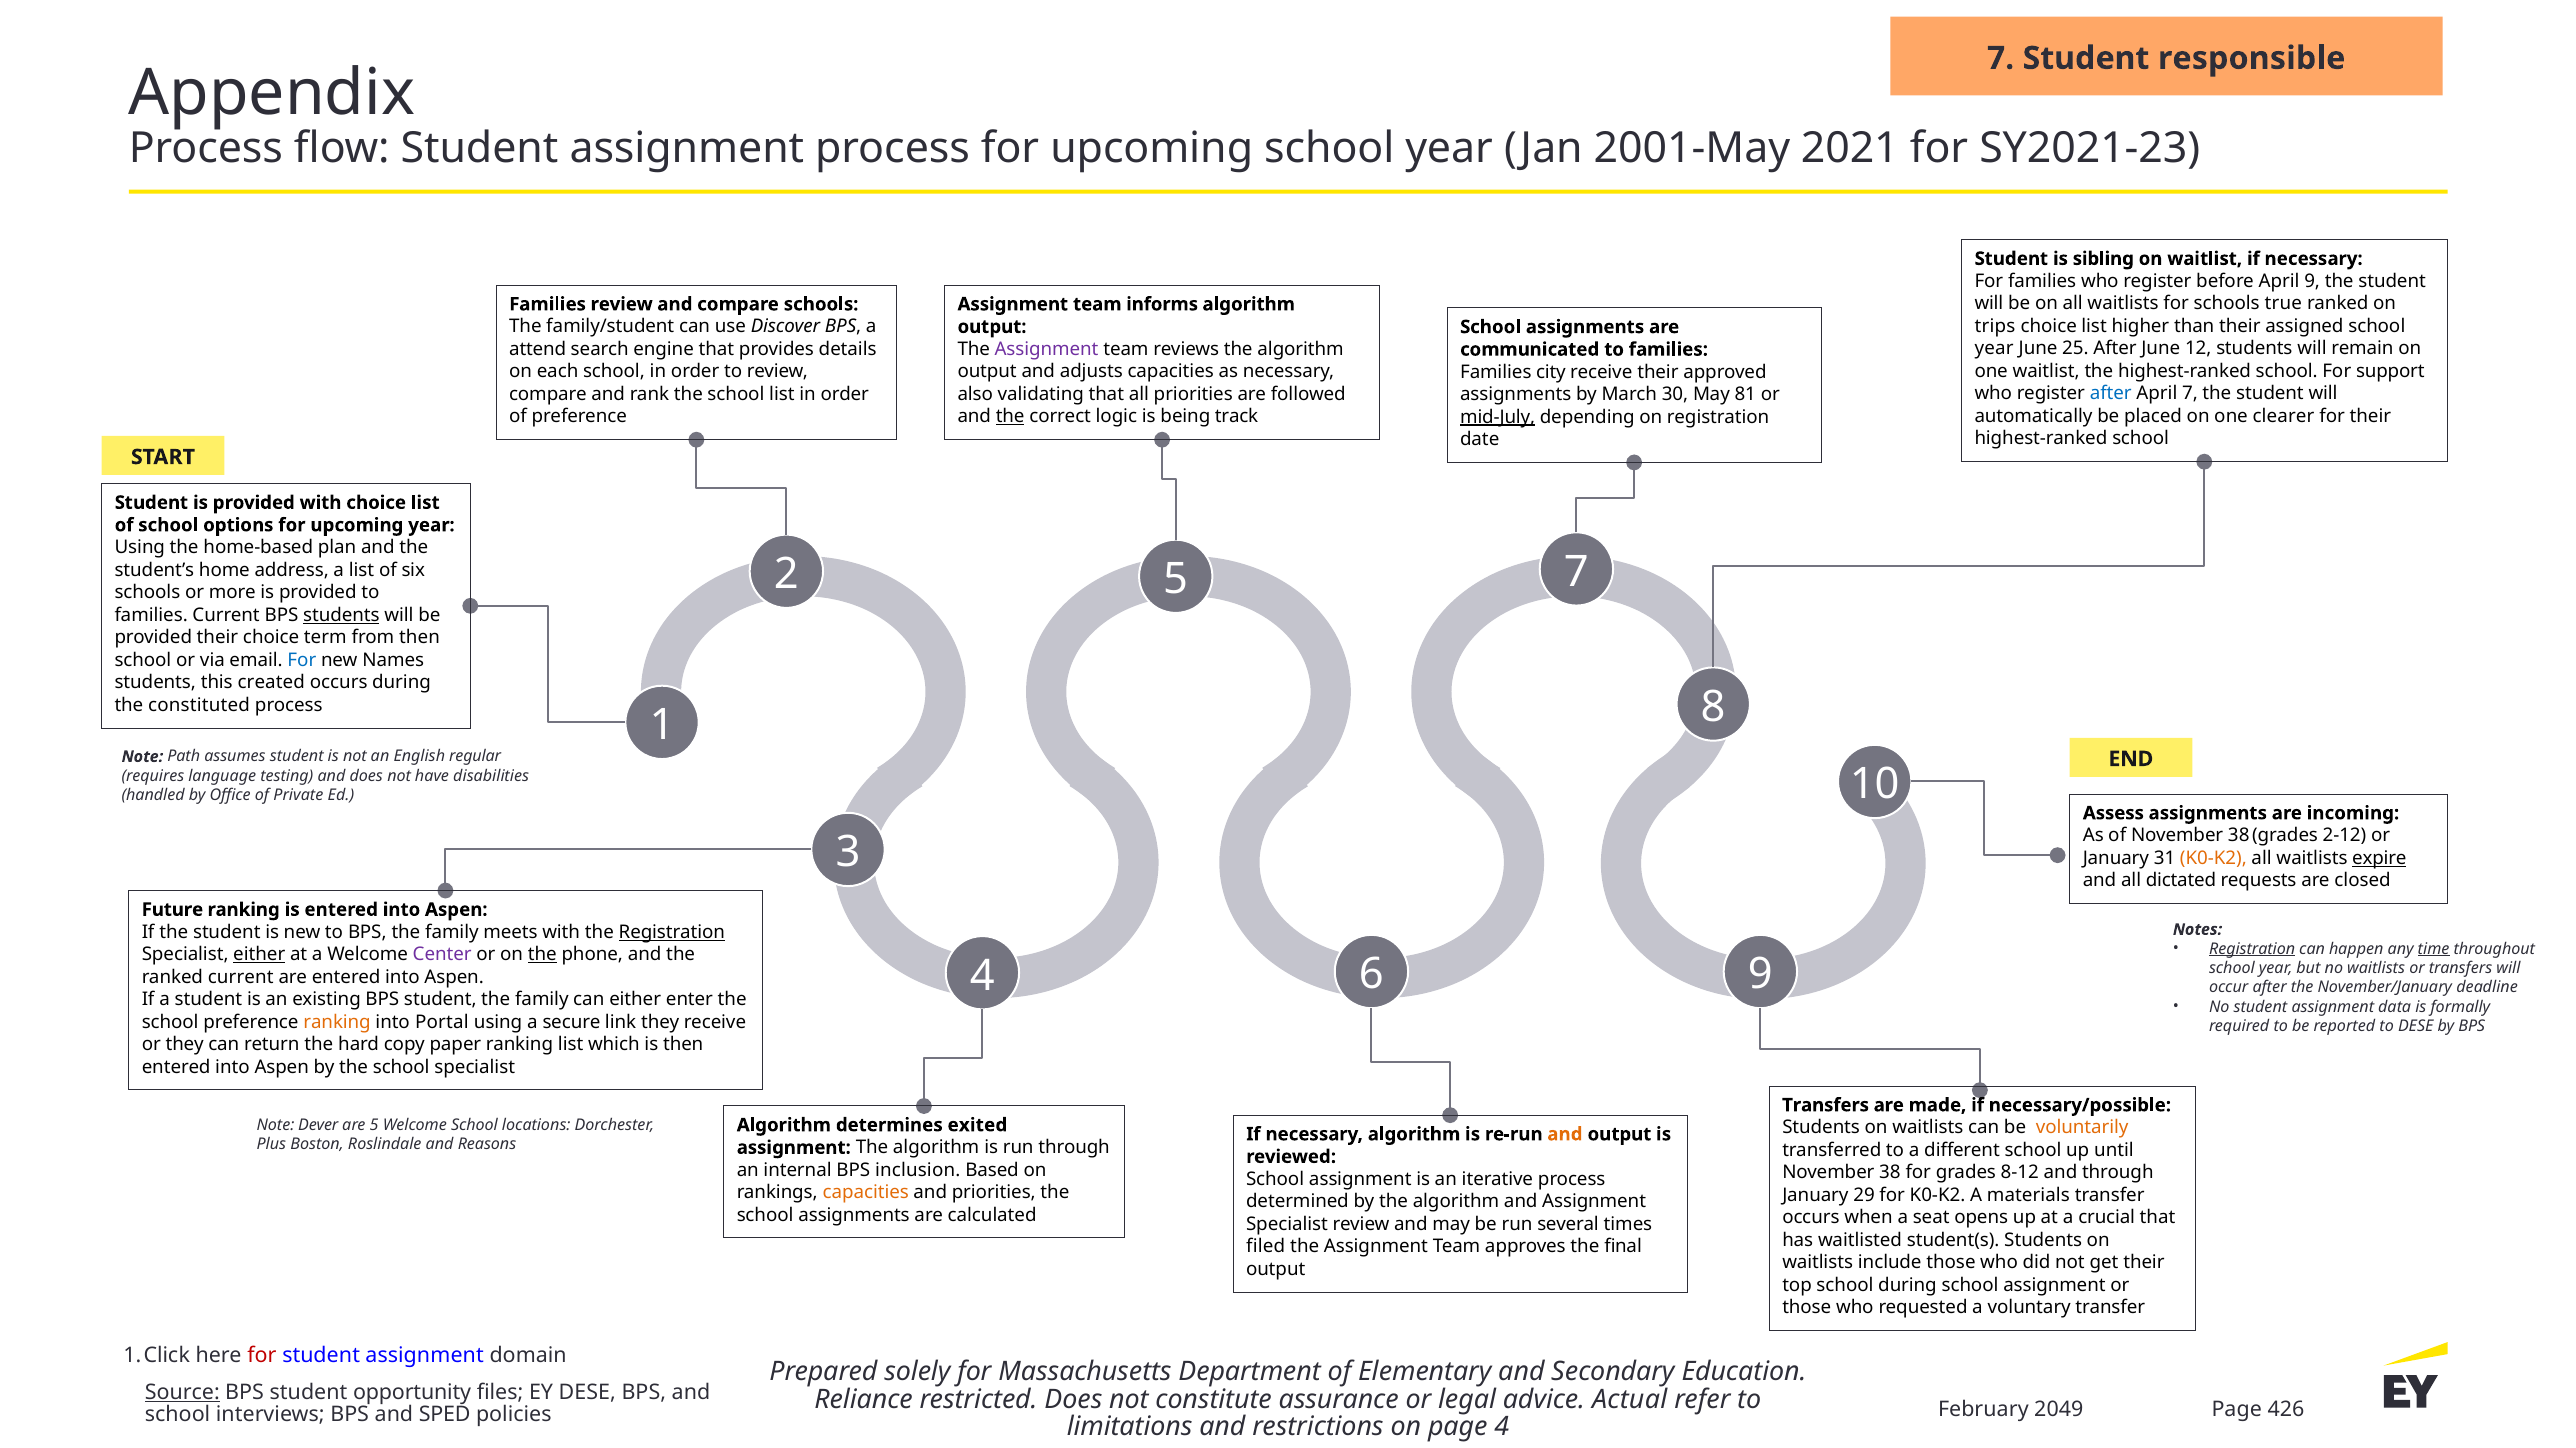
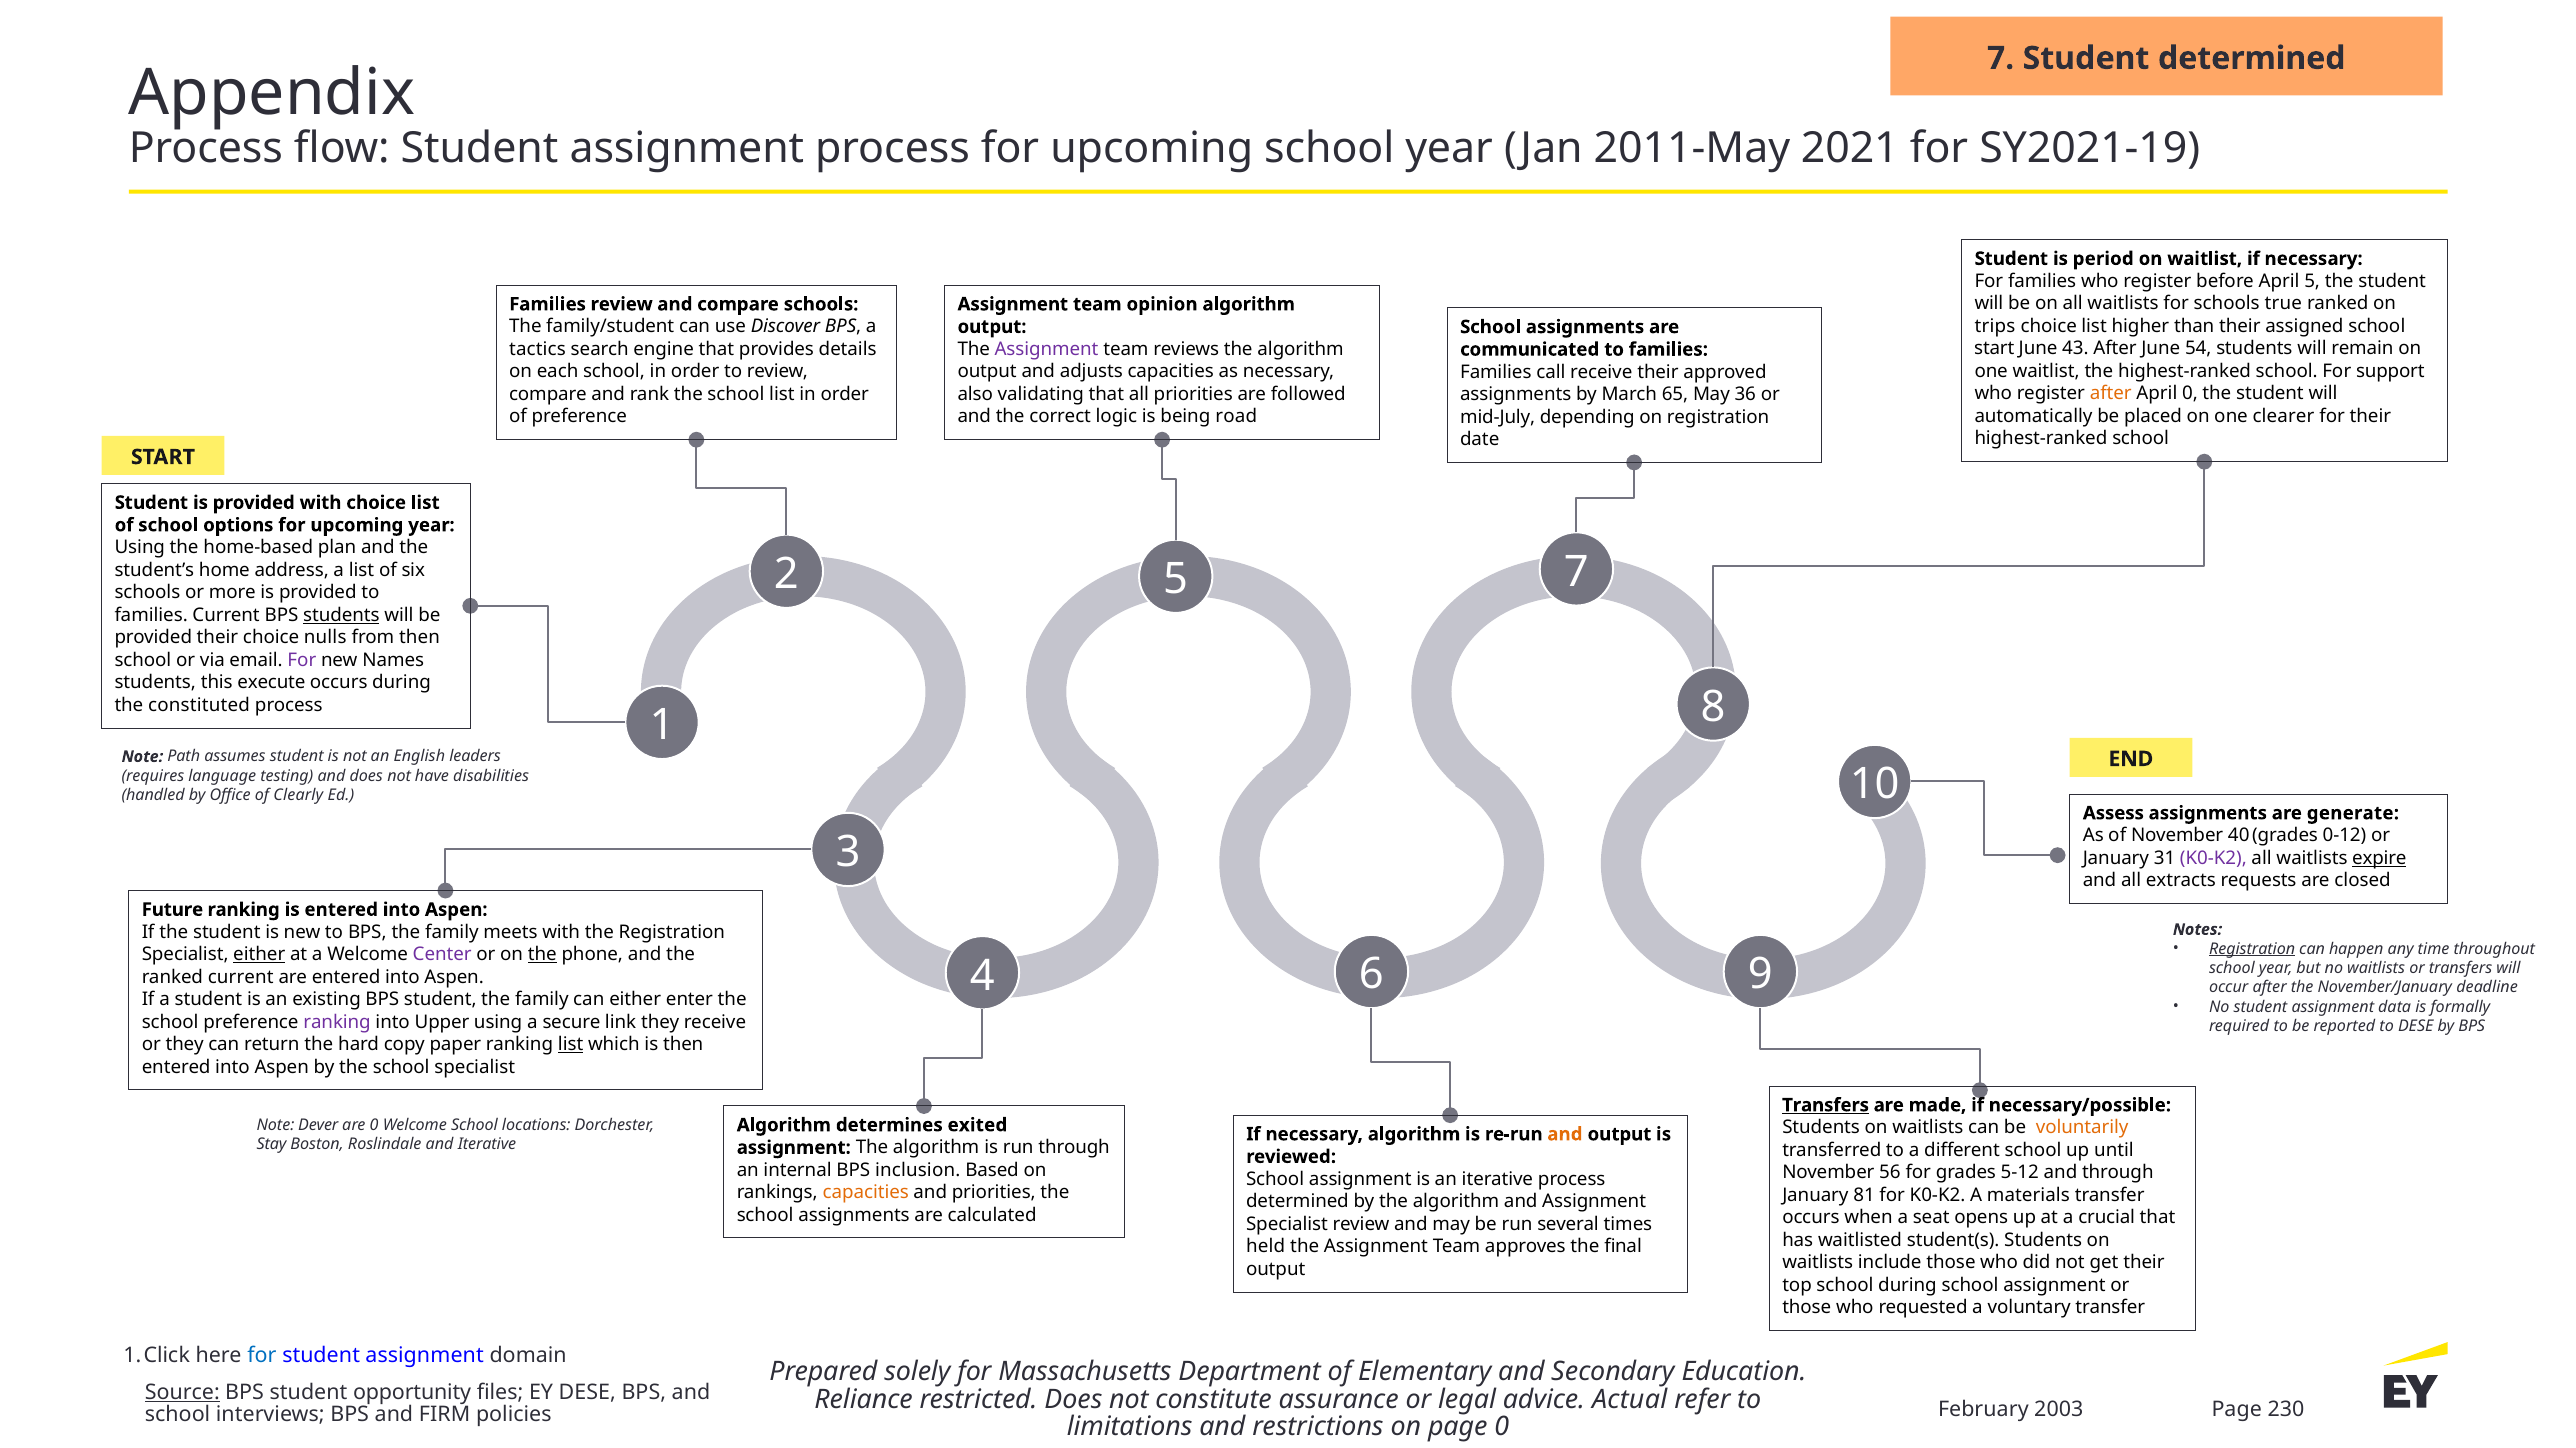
Student responsible: responsible -> determined
2001-May: 2001-May -> 2011-May
SY2021-23: SY2021-23 -> SY2021-19
sibling: sibling -> period
April 9: 9 -> 5
informs: informs -> opinion
year at (1994, 349): year -> start
25: 25 -> 43
12: 12 -> 54
attend: attend -> tactics
city: city -> call
after at (2111, 394) colour: blue -> orange
April 7: 7 -> 0
30: 30 -> 65
81: 81 -> 36
the at (1010, 417) underline: present -> none
track: track -> road
mid-July underline: present -> none
term: term -> nulls
For at (302, 660) colour: blue -> purple
created: created -> execute
regular: regular -> leaders
Private: Private -> Clearly
incoming: incoming -> generate
of November 38: 38 -> 40
2-12: 2-12 -> 0-12
K0-K2 at (2213, 858) colour: orange -> purple
dictated: dictated -> extracts
Registration at (672, 932) underline: present -> none
time underline: present -> none
ranking at (337, 1022) colour: orange -> purple
Portal: Portal -> Upper
list at (571, 1045) underline: none -> present
Transfers at (1826, 1105) underline: none -> present
are 5: 5 -> 0
Plus: Plus -> Stay
and Reasons: Reasons -> Iterative
38 at (1890, 1173): 38 -> 56
8-12: 8-12 -> 5-12
29: 29 -> 81
filed: filed -> held
for at (262, 1355) colour: red -> blue
2049: 2049 -> 2003
426: 426 -> 230
SPED: SPED -> FIRM
page 4: 4 -> 0
